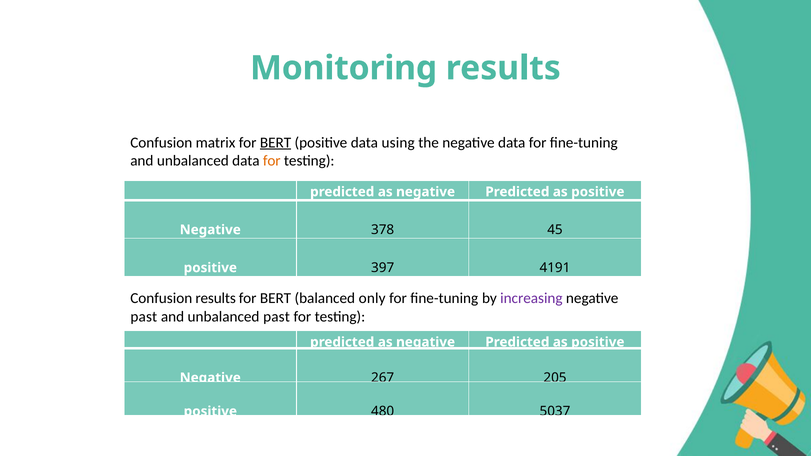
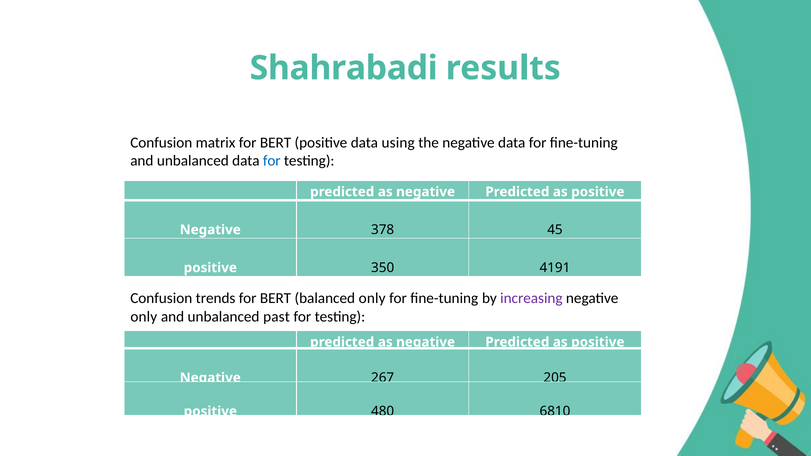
Monitoring: Monitoring -> Shahrabadi
BERT at (276, 143) underline: present -> none
for at (272, 161) colour: orange -> blue
397: 397 -> 350
Confusion results: results -> trends
past at (144, 317): past -> only
5037: 5037 -> 6810
